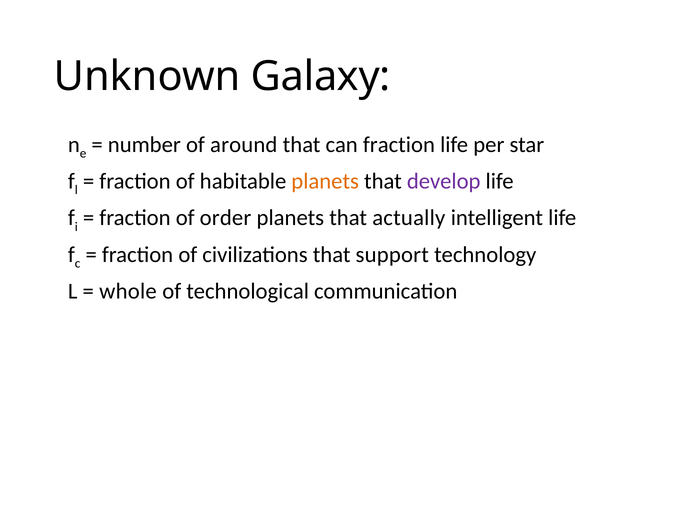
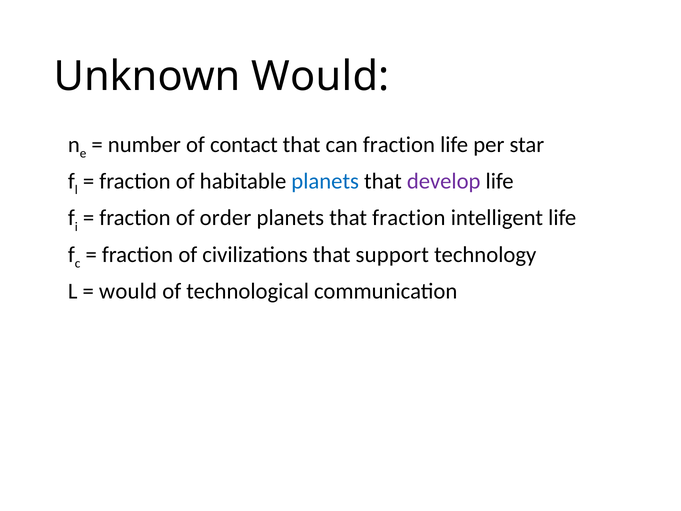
Unknown Galaxy: Galaxy -> Would
around: around -> contact
planets at (325, 181) colour: orange -> blue
that actually: actually -> fraction
whole at (128, 291): whole -> would
